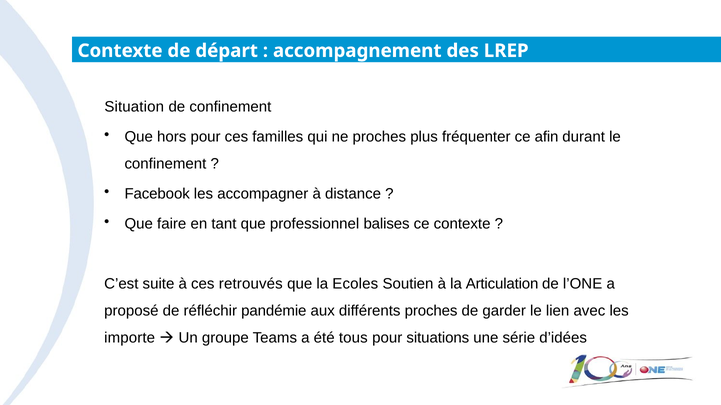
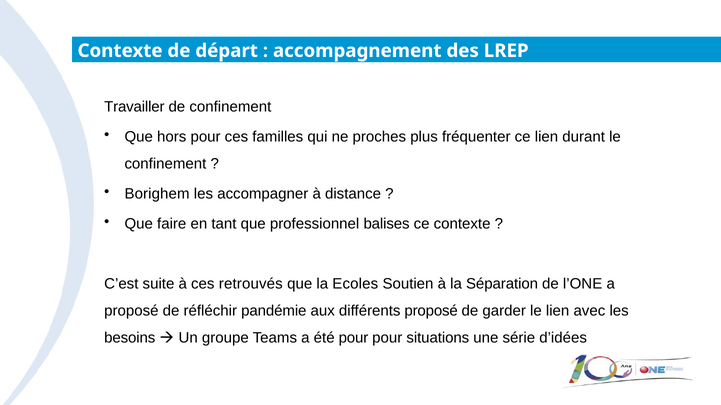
Situation: Situation -> Travailler
ce afin: afin -> lien
Facebook: Facebook -> Borighem
Articulation: Articulation -> Séparation
différents proches: proches -> proposé
importe: importe -> besoins
été tous: tous -> pour
